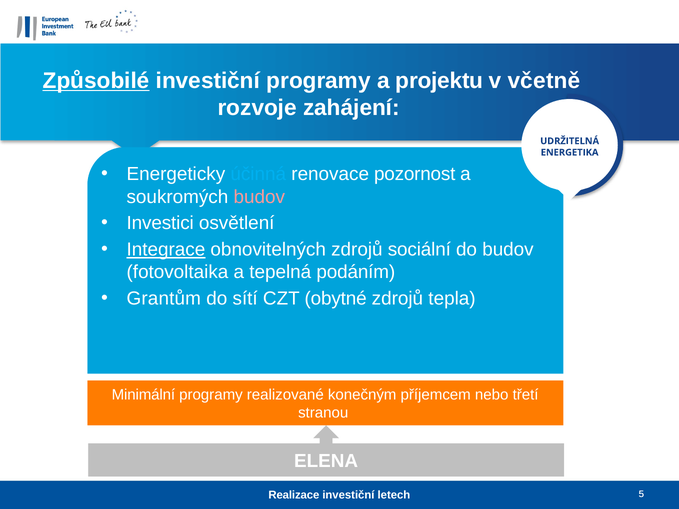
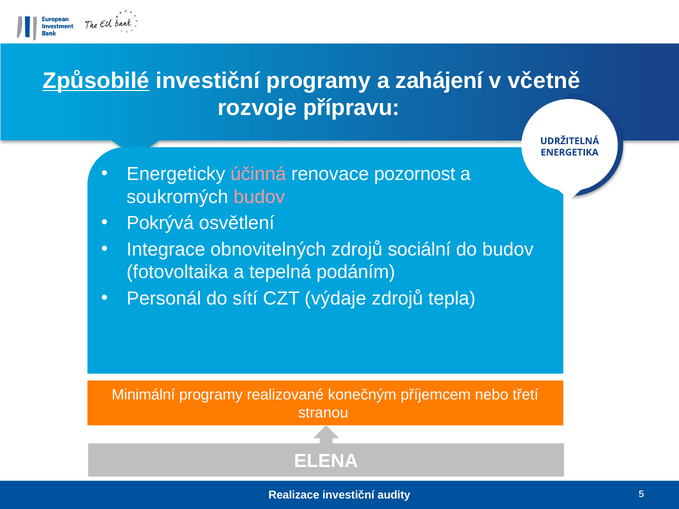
projektu: projektu -> zahájení
zahájení: zahájení -> přípravu
účinná colour: light blue -> pink
Investici: Investici -> Pokrývá
Integrace underline: present -> none
Grantům: Grantům -> Personál
obytné: obytné -> výdaje
letech: letech -> audity
